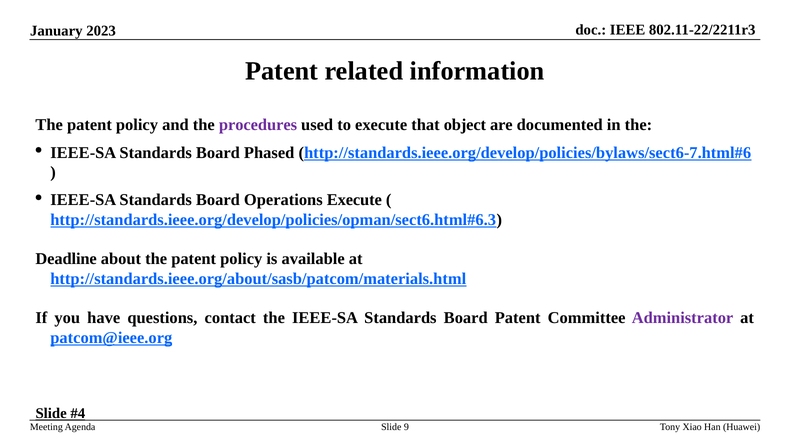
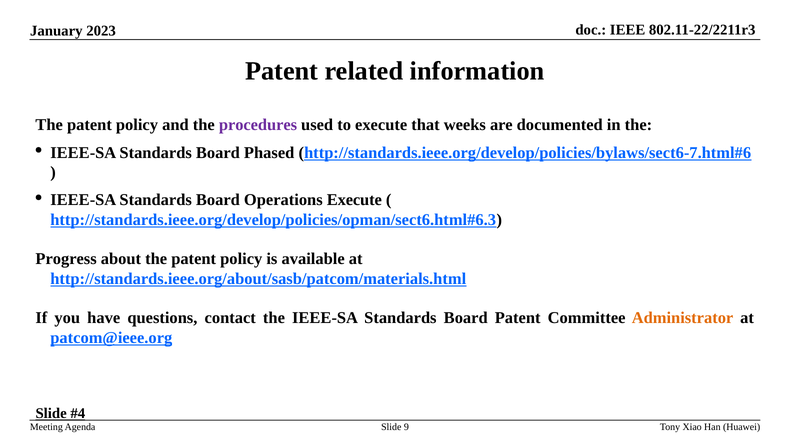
object: object -> weeks
Deadline: Deadline -> Progress
Administrator colour: purple -> orange
